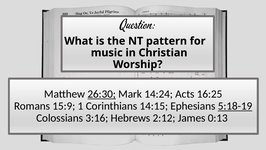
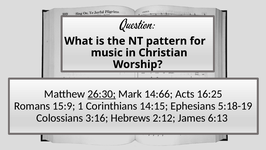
14:24: 14:24 -> 14:66
5:18-19 underline: present -> none
0:13: 0:13 -> 6:13
